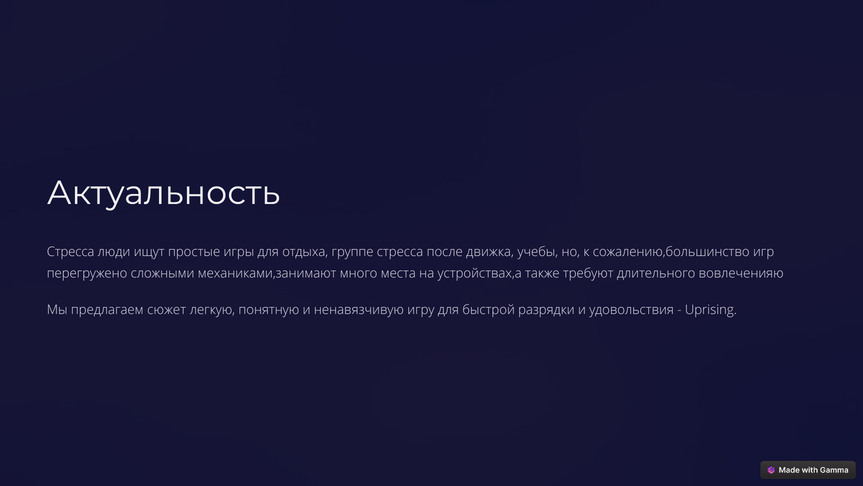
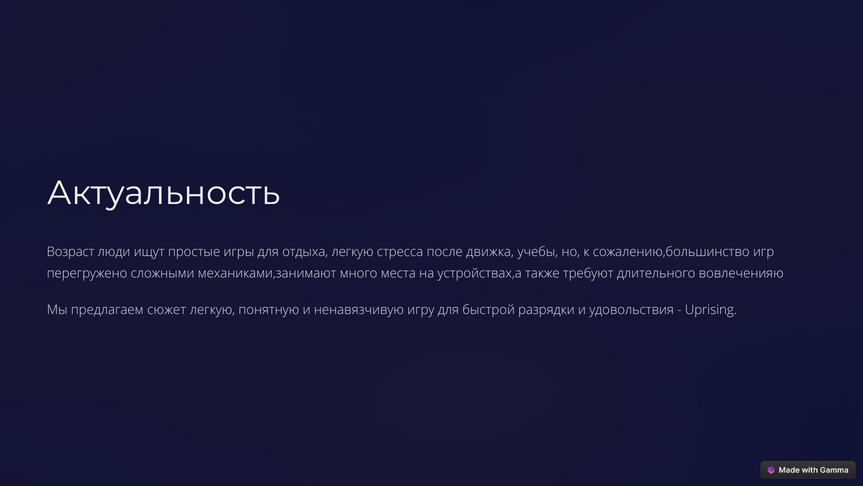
Стресса at (71, 252): Стресса -> Возраст
отдыха группе: группе -> легкую
